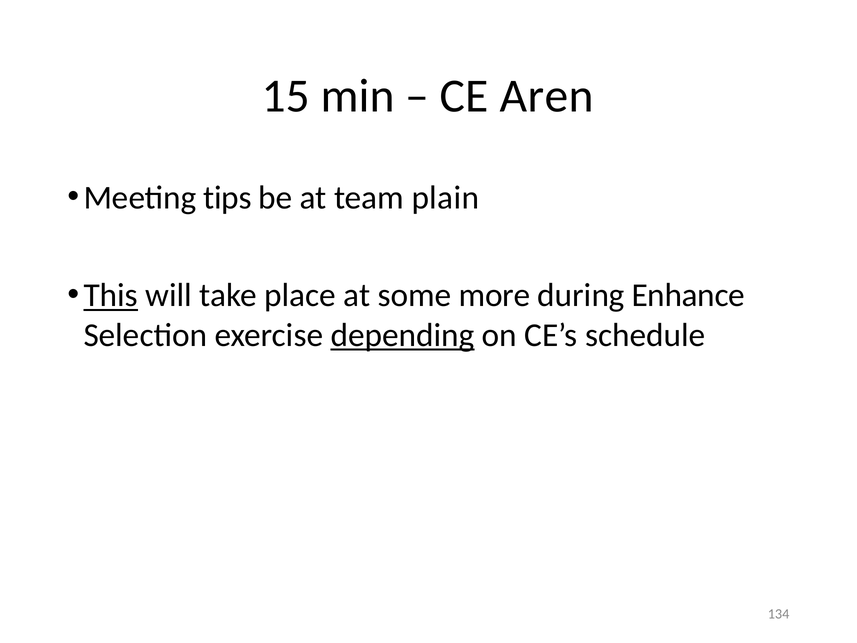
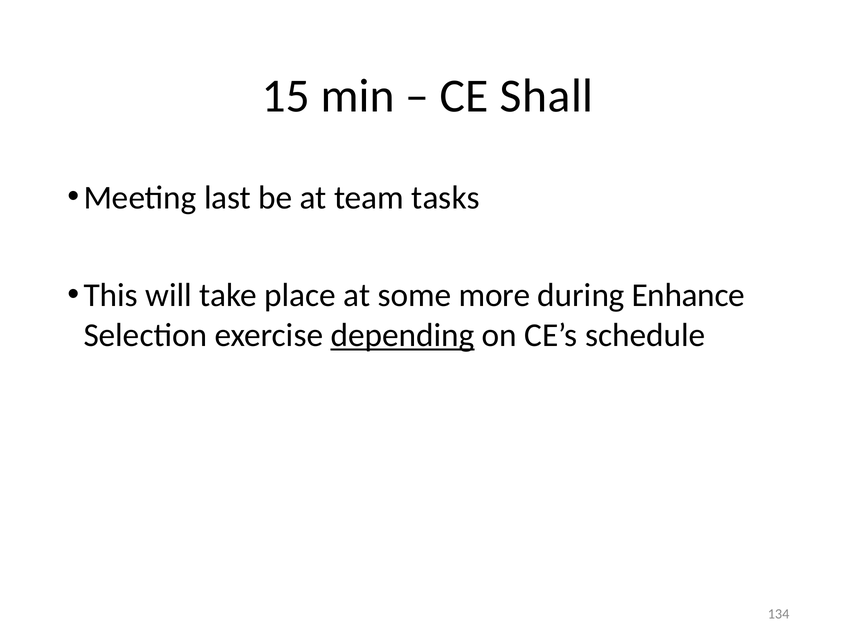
Aren: Aren -> Shall
tips: tips -> last
plain: plain -> tasks
This underline: present -> none
